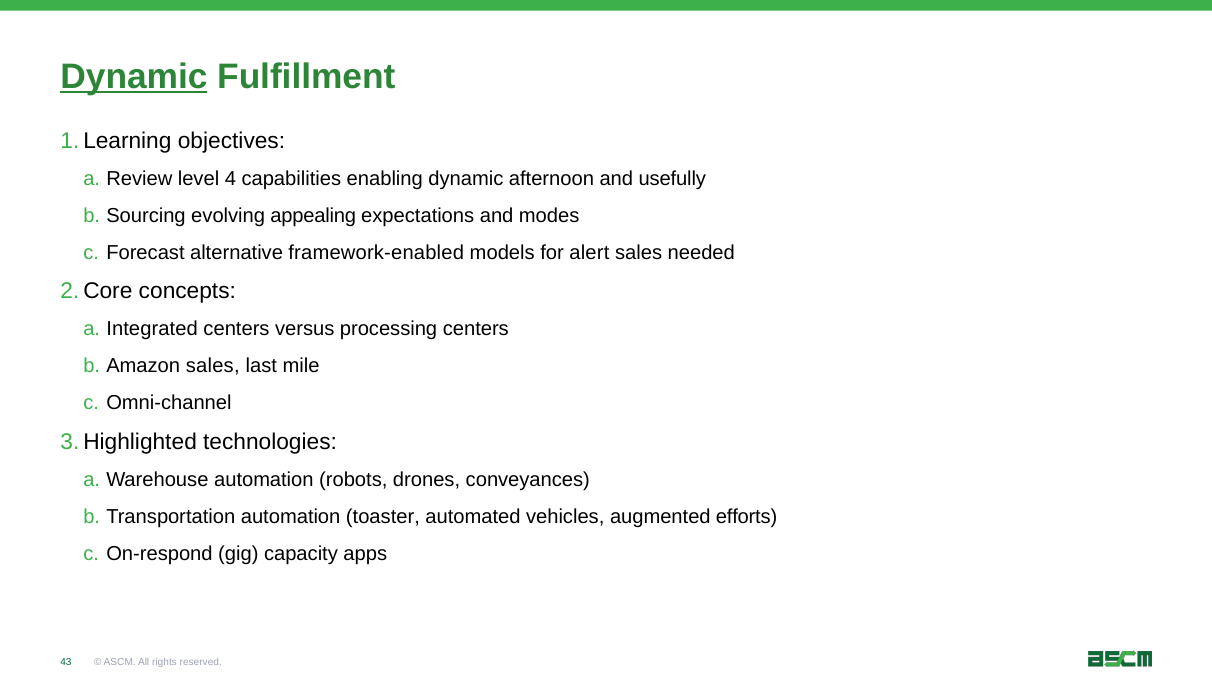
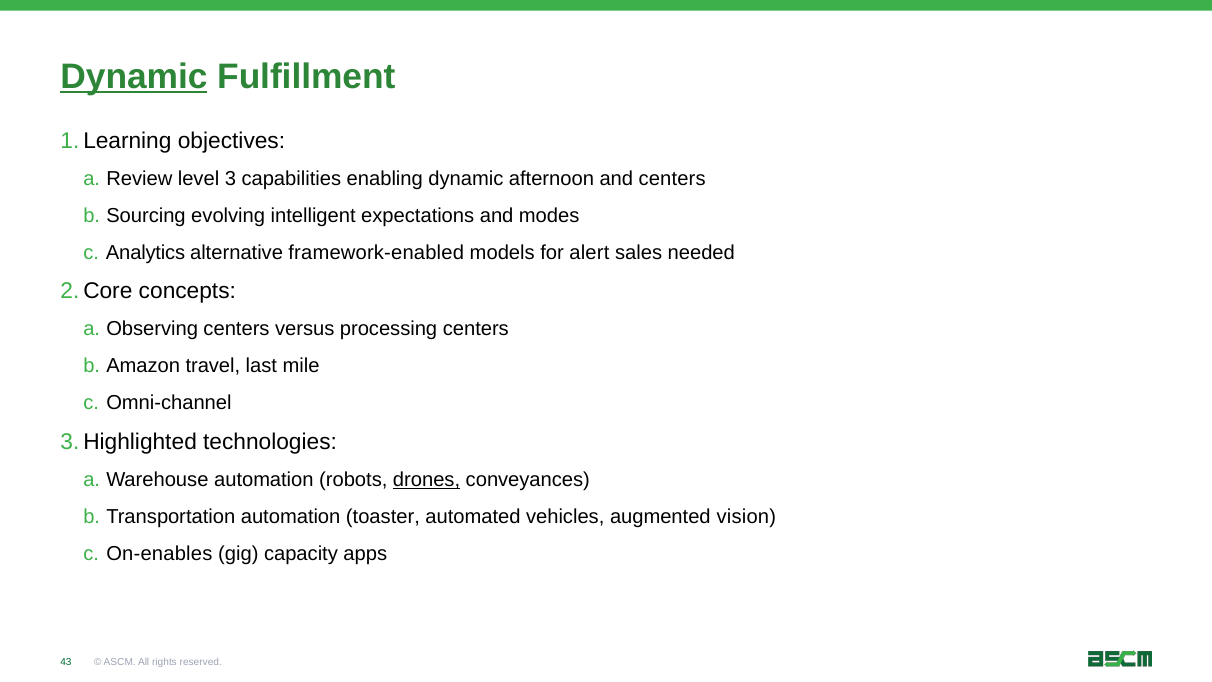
4: 4 -> 3
and usefully: usefully -> centers
appealing: appealing -> intelligent
Forecast: Forecast -> Analytics
Integrated: Integrated -> Observing
Amazon sales: sales -> travel
drones underline: none -> present
efforts: efforts -> vision
On-respond: On-respond -> On-enables
